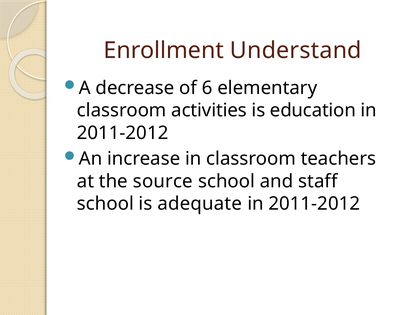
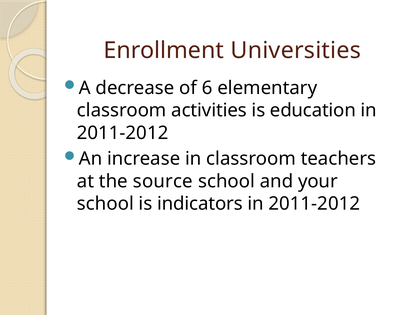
Understand: Understand -> Universities
staff: staff -> your
adequate: adequate -> indicators
